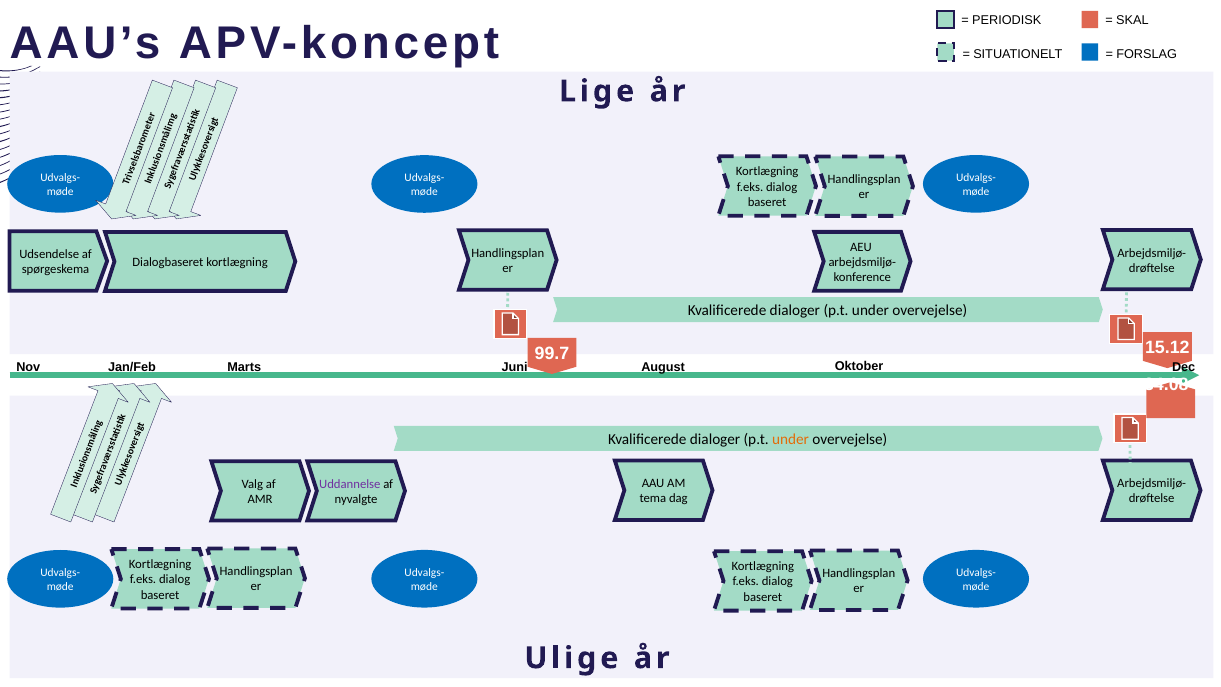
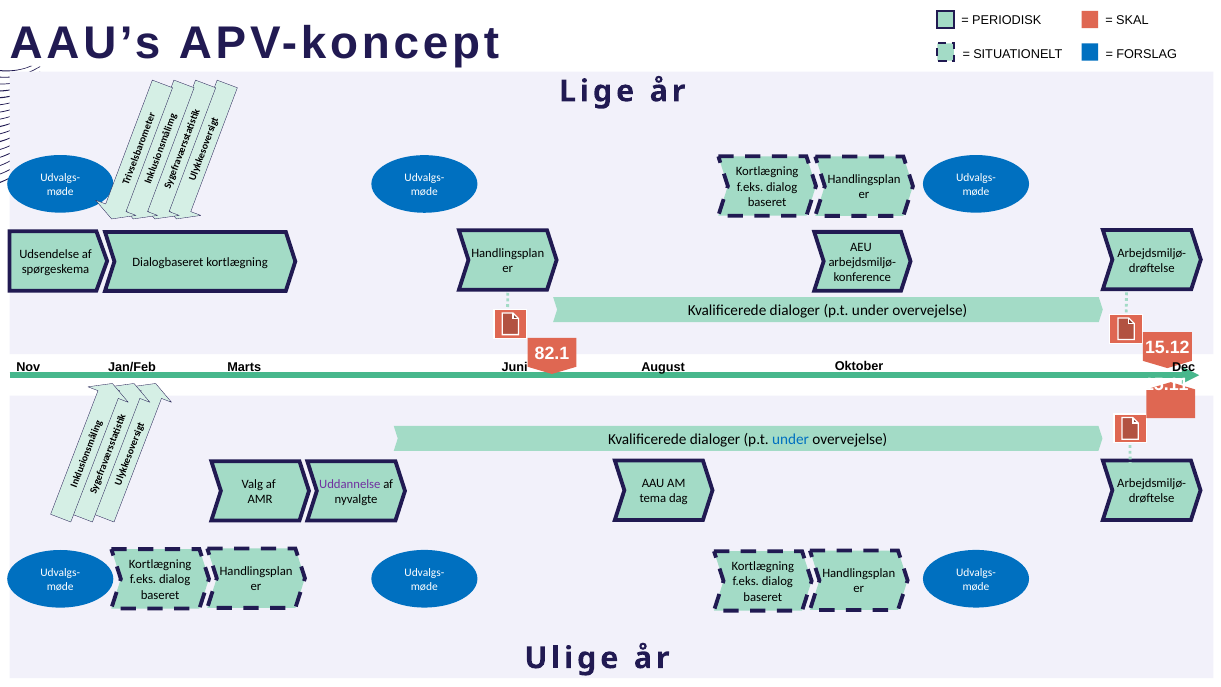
99.7: 99.7 -> 82.1
34.08: 34.08 -> 15.11
under at (791, 439) colour: orange -> blue
